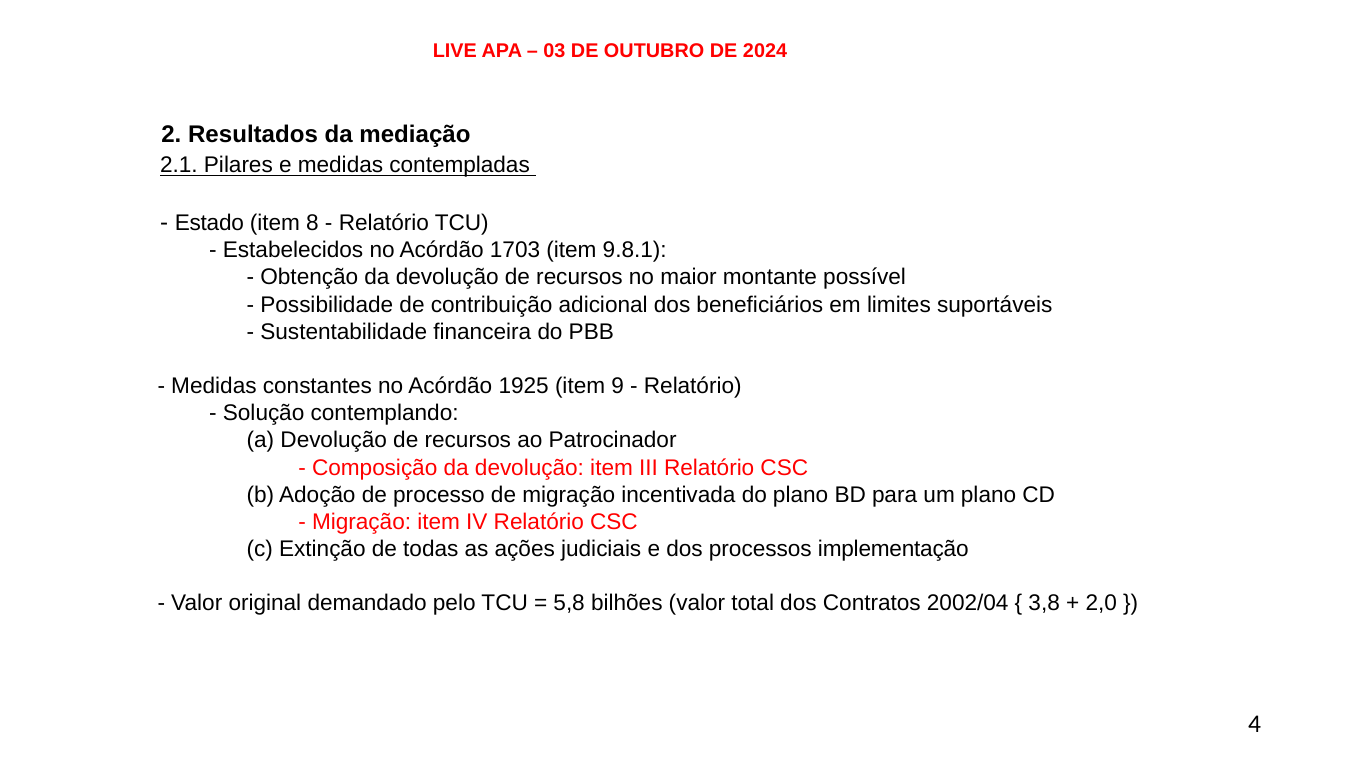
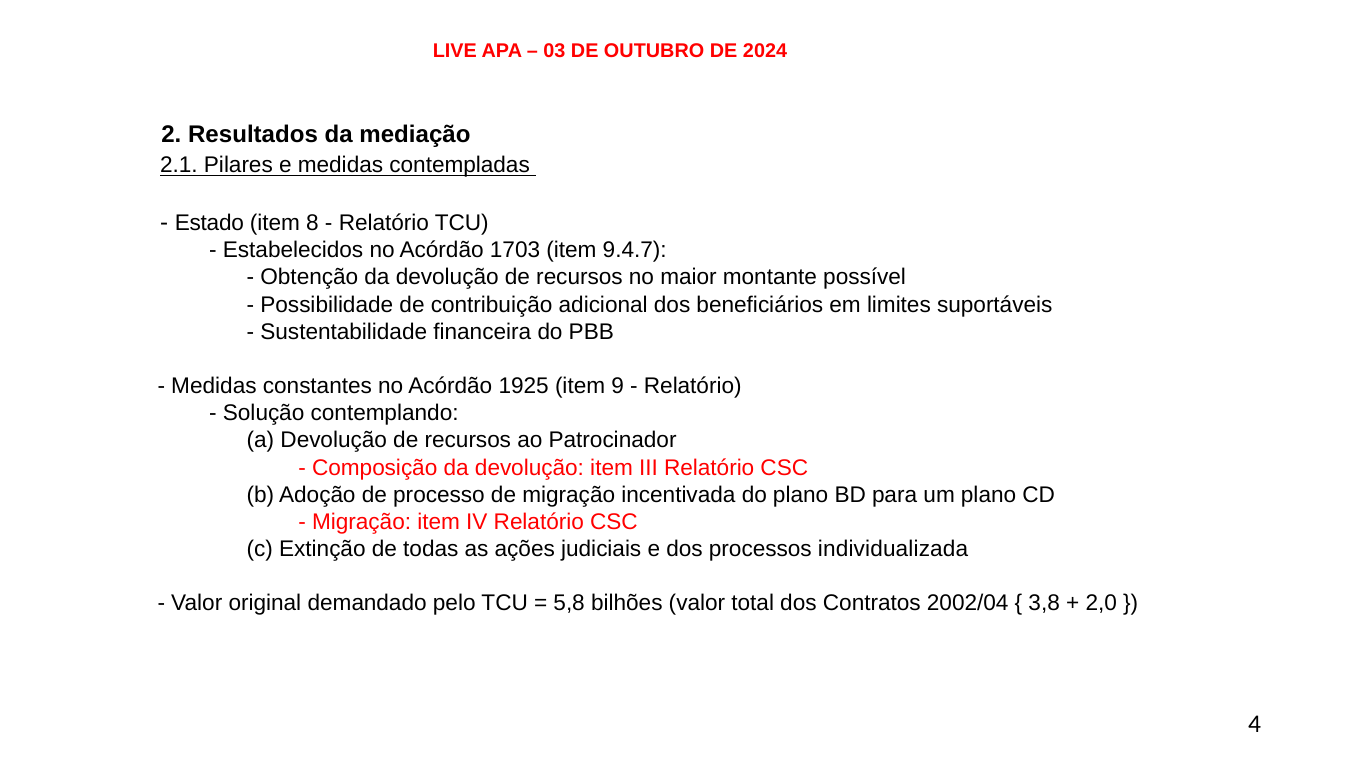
9.8.1: 9.8.1 -> 9.4.7
implementação: implementação -> individualizada
